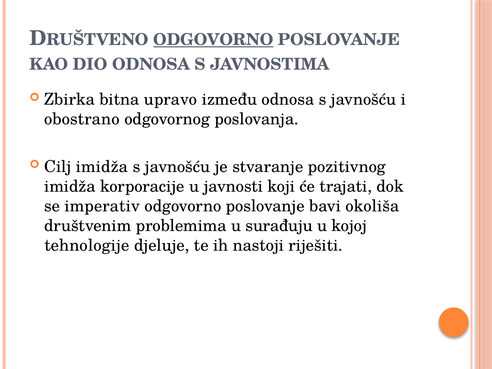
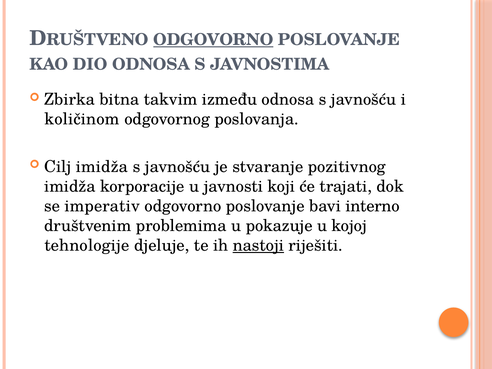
upravo: upravo -> takvim
obostrano: obostrano -> količinom
okoliša: okoliša -> interno
surađuju: surađuju -> pokazuje
nastoji underline: none -> present
